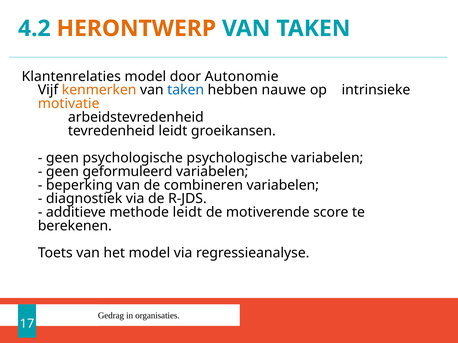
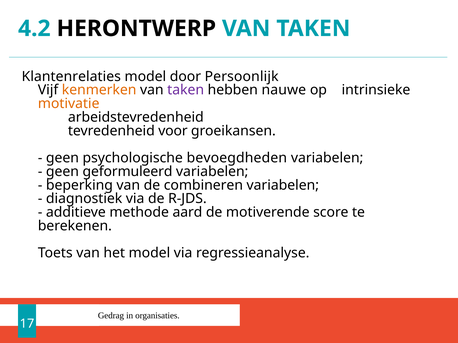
HERONTWERP colour: orange -> black
Autonomie: Autonomie -> Persoonlijk
taken at (186, 90) colour: blue -> purple
tevredenheid leidt: leidt -> voor
psychologische psychologische: psychologische -> bevoegdheden
methode leidt: leidt -> aard
